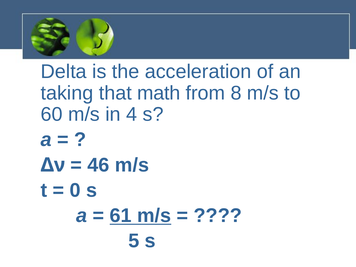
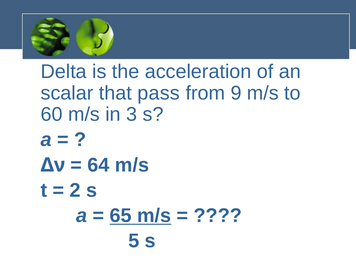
taking: taking -> scalar
math: math -> pass
8: 8 -> 9
4: 4 -> 3
46: 46 -> 64
0: 0 -> 2
61: 61 -> 65
